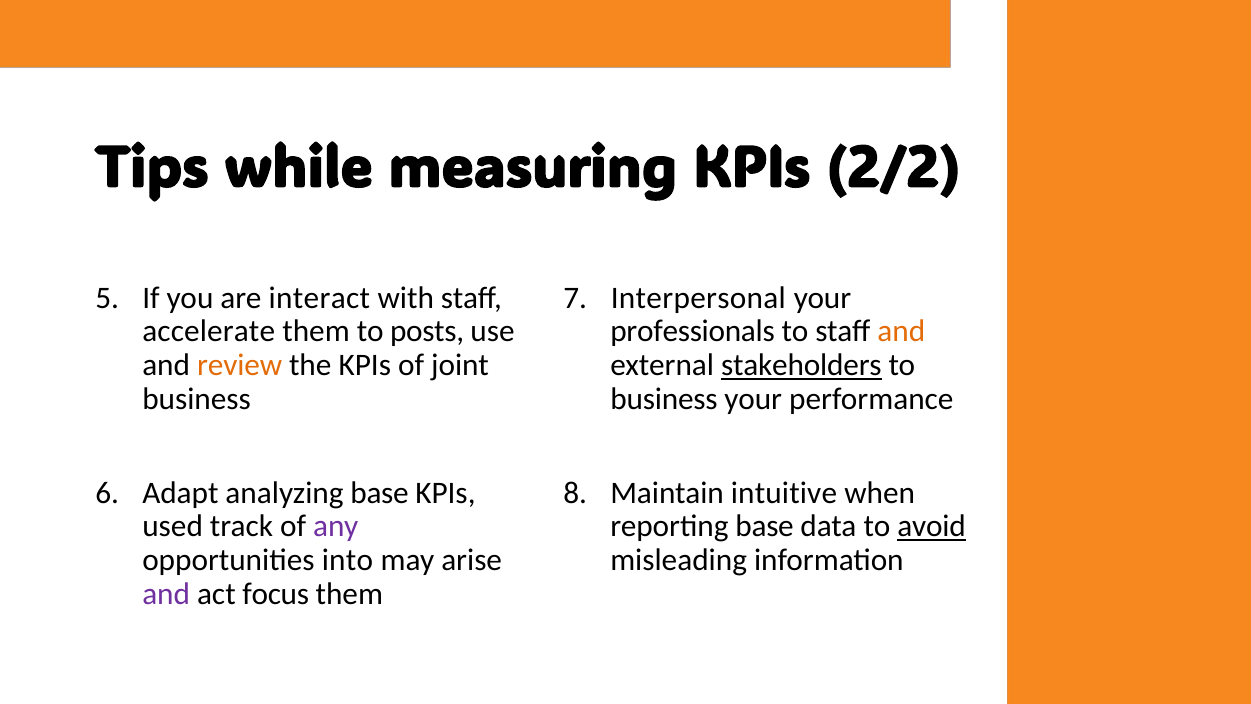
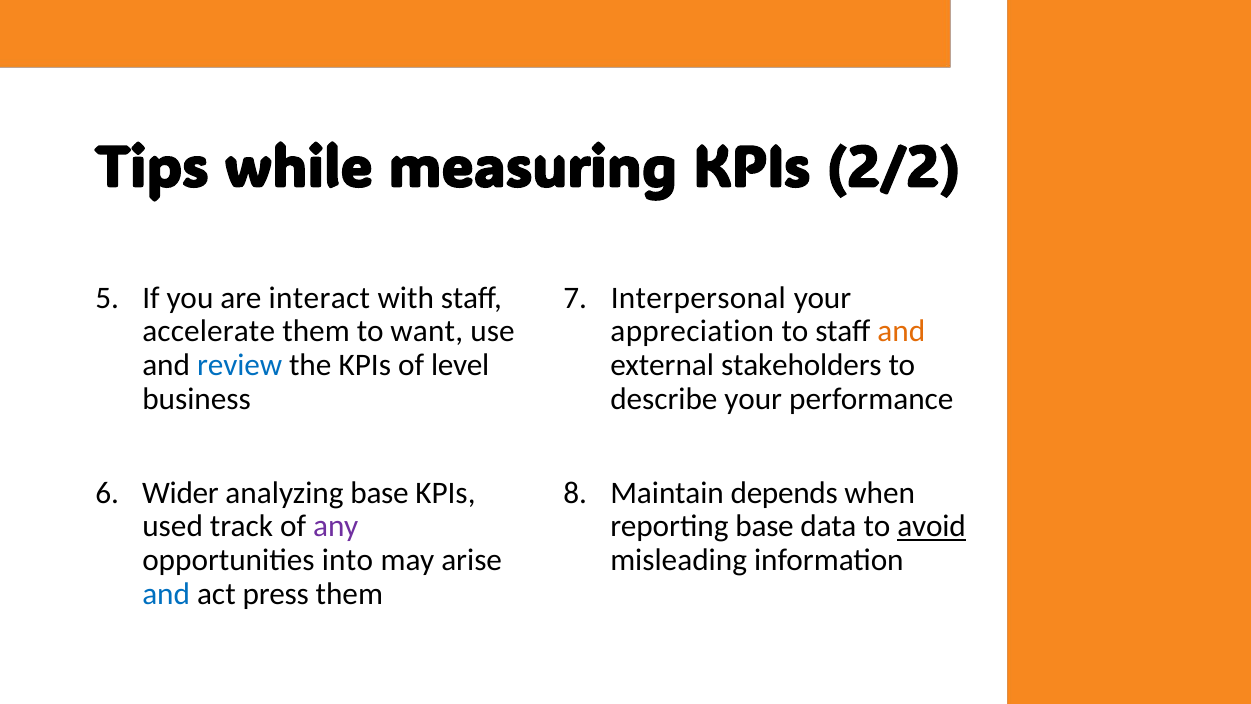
posts: posts -> want
professionals: professionals -> appreciation
review colour: orange -> blue
joint: joint -> level
stakeholders underline: present -> none
business at (664, 399): business -> describe
Adapt: Adapt -> Wider
intuitive: intuitive -> depends
and at (166, 594) colour: purple -> blue
focus: focus -> press
